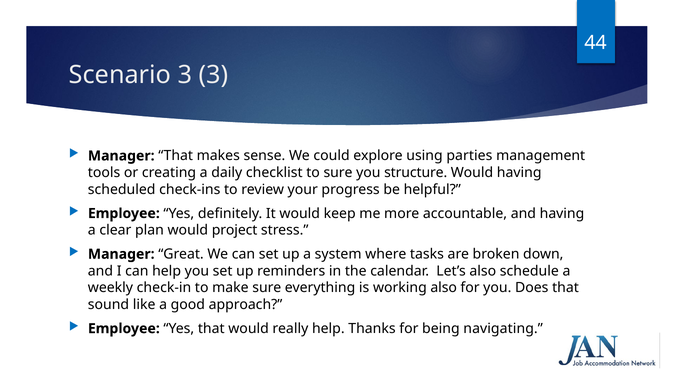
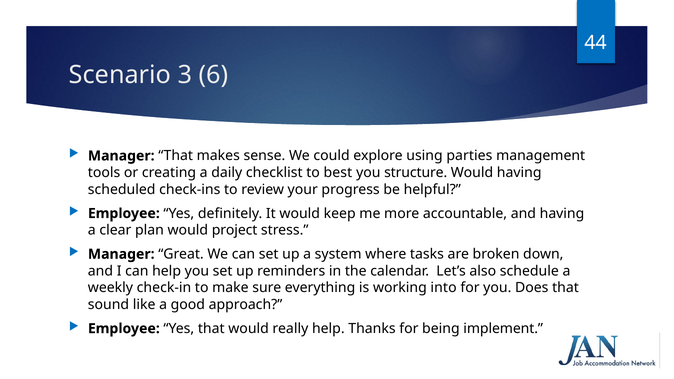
3 3: 3 -> 6
to sure: sure -> best
working also: also -> into
navigating: navigating -> implement
